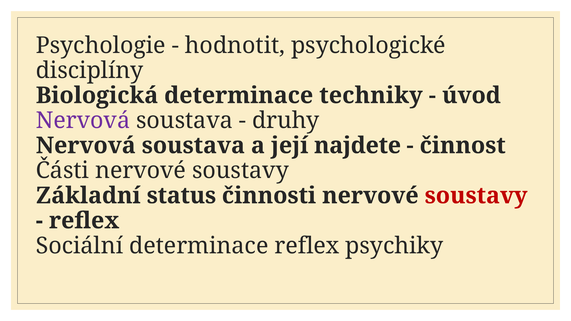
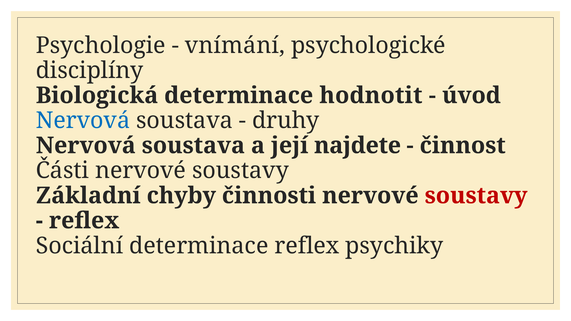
hodnotit: hodnotit -> vnímání
techniky: techniky -> hodnotit
Nervová at (83, 121) colour: purple -> blue
status: status -> chyby
